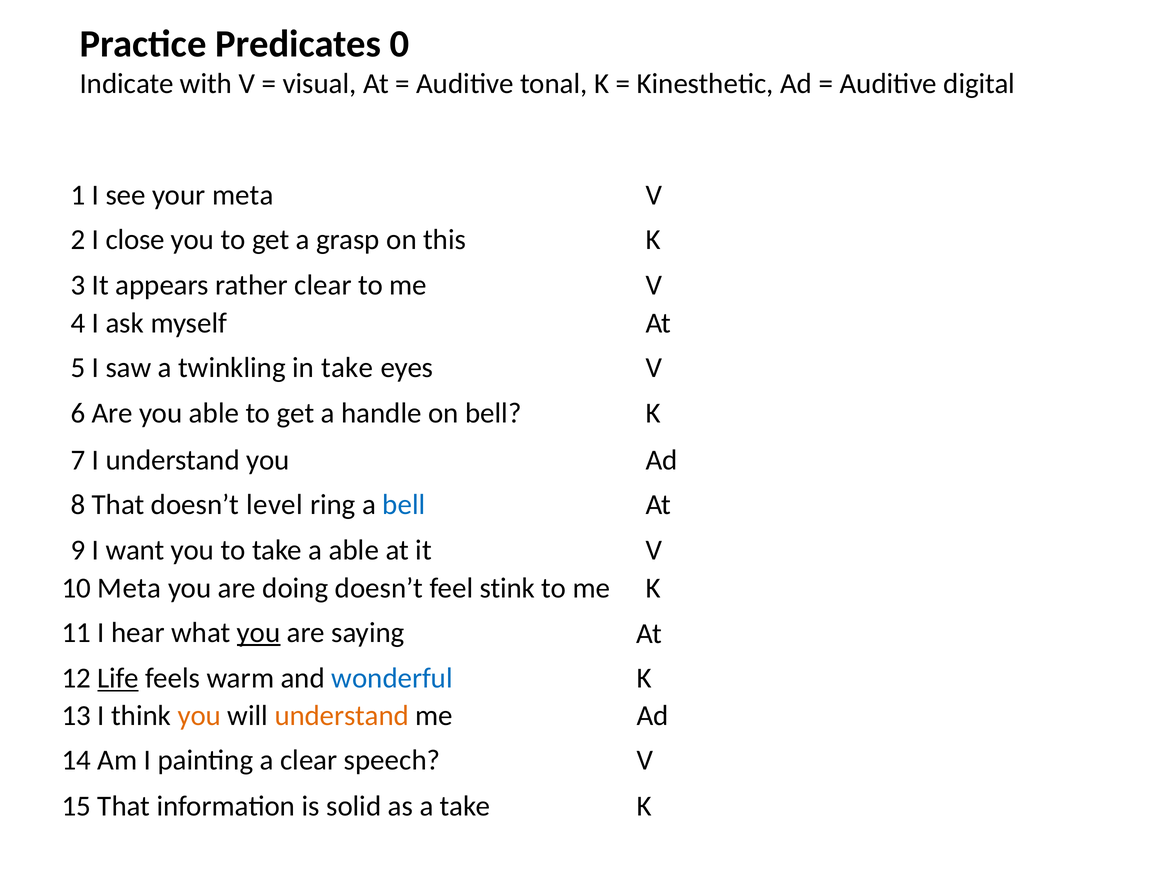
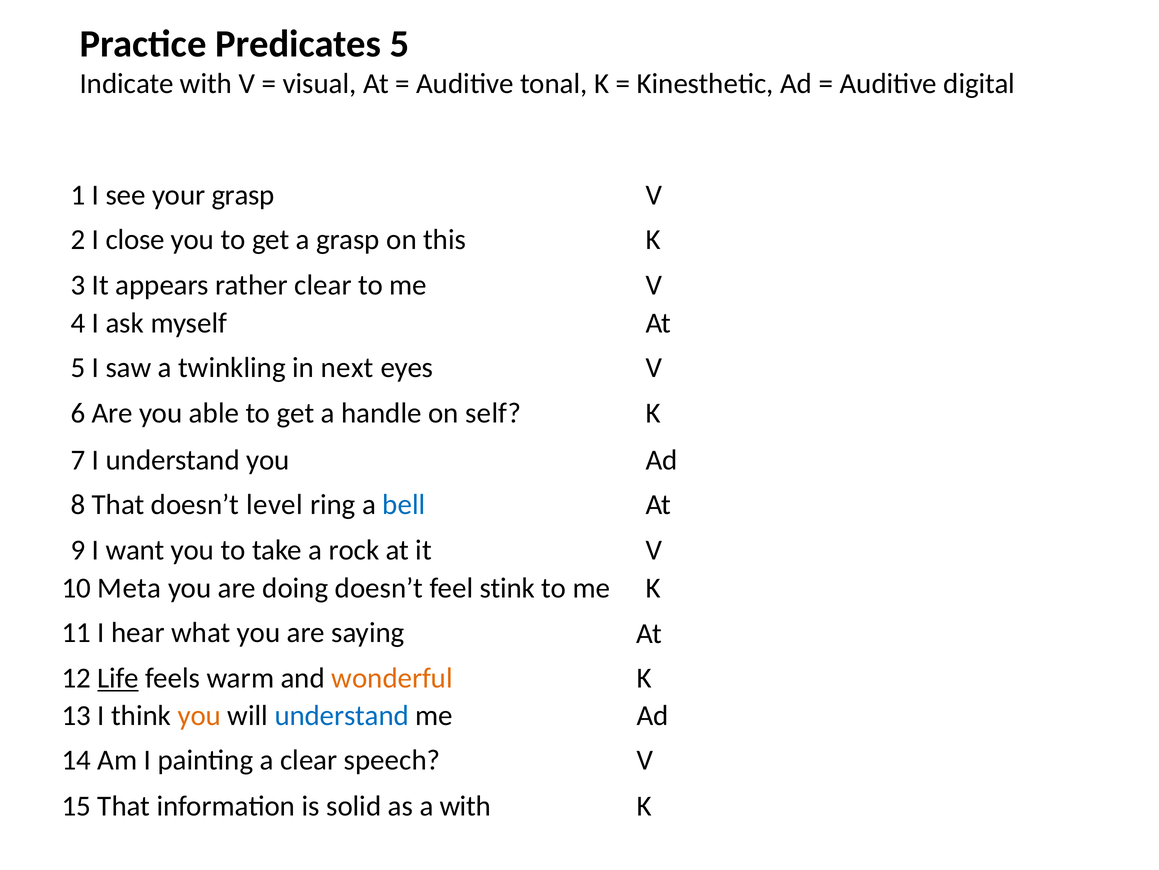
Predicates 0: 0 -> 5
your meta: meta -> grasp
in take: take -> next
on bell: bell -> self
a able: able -> rock
you at (259, 632) underline: present -> none
wonderful colour: blue -> orange
understand at (342, 715) colour: orange -> blue
a take: take -> with
